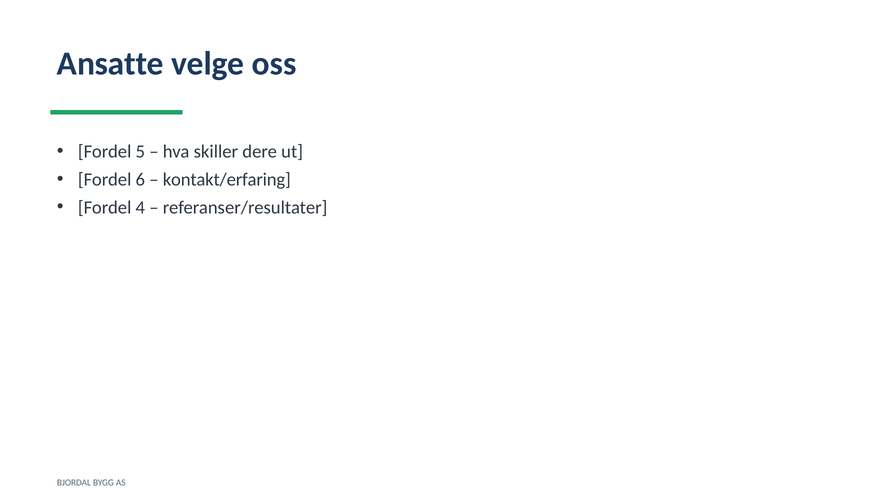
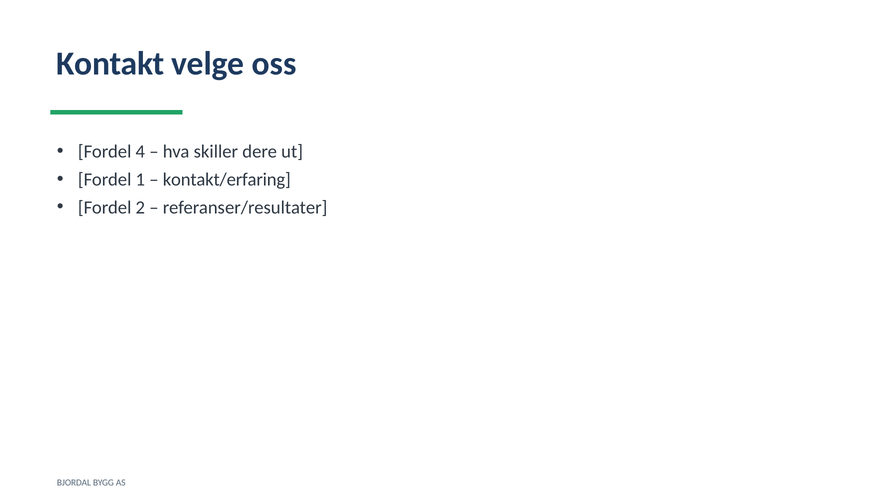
Ansatte: Ansatte -> Kontakt
5: 5 -> 4
6: 6 -> 1
4: 4 -> 2
